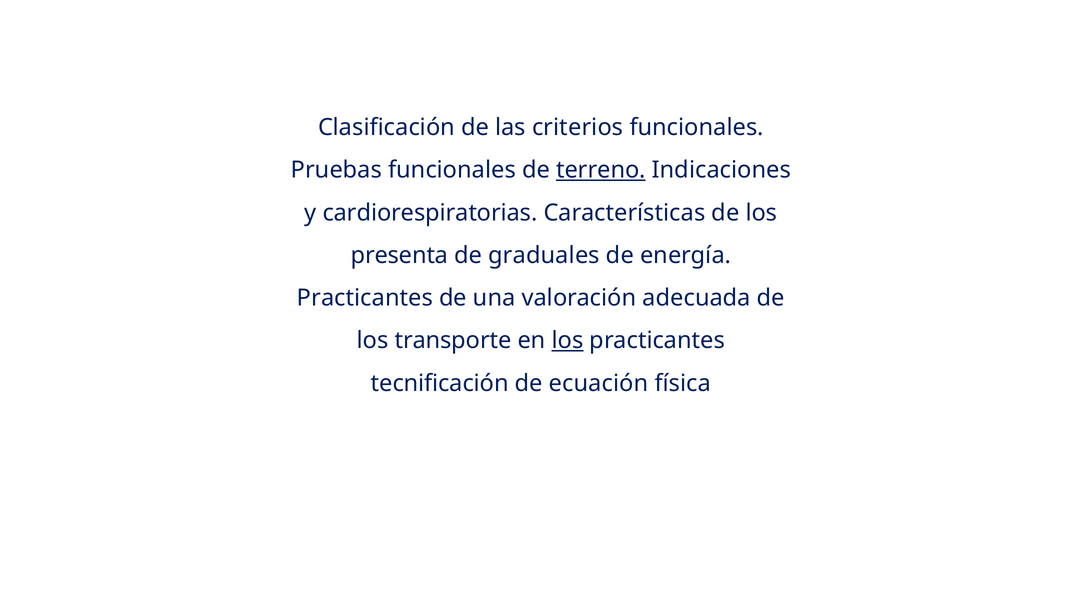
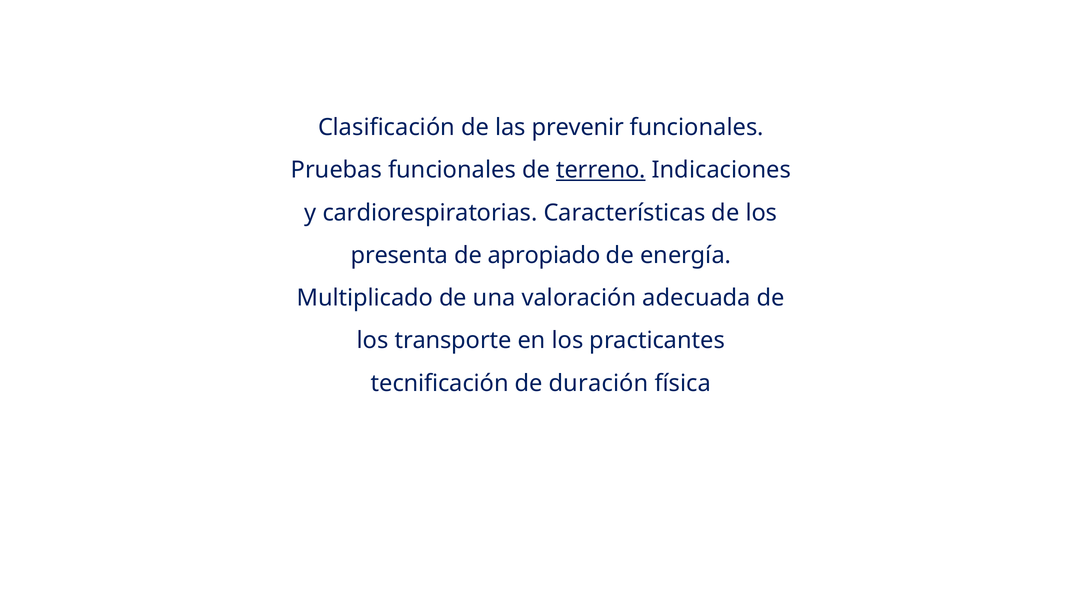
criterios: criterios -> prevenir
graduales: graduales -> apropiado
Practicantes at (365, 298): Practicantes -> Multiplicado
los at (567, 340) underline: present -> none
ecuación: ecuación -> duración
